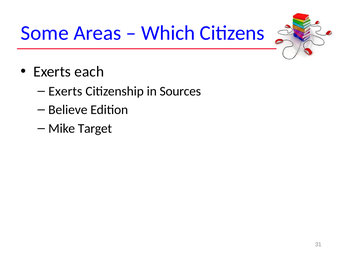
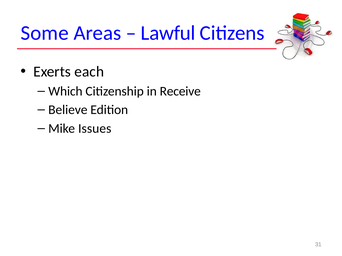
Which: Which -> Lawful
Exerts at (65, 91): Exerts -> Which
Sources: Sources -> Receive
Target: Target -> Issues
